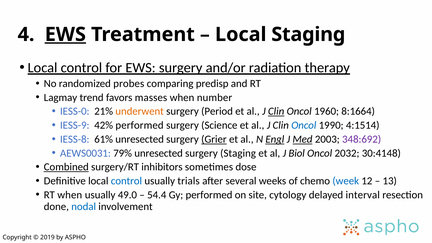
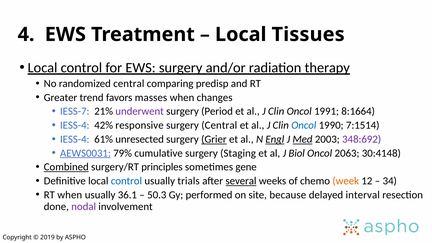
EWS at (65, 34) underline: present -> none
Local Staging: Staging -> Tissues
randomized probes: probes -> central
Lagmay: Lagmay -> Greater
number: number -> changes
IESS-0: IESS-0 -> IESS-7
underwent colour: orange -> purple
Clin at (276, 111) underline: present -> none
1960: 1960 -> 1991
IESS-9 at (75, 125): IESS-9 -> IESS-4
42% performed: performed -> responsive
surgery Science: Science -> Central
4:1514: 4:1514 -> 7:1514
IESS-8 at (75, 139): IESS-8 -> IESS-4
AEWS0031 underline: none -> present
79% unresected: unresected -> cumulative
2032: 2032 -> 2063
inhibitors: inhibitors -> principles
dose: dose -> gene
several underline: none -> present
week colour: blue -> orange
13: 13 -> 34
49.0: 49.0 -> 36.1
54.4: 54.4 -> 50.3
cytology: cytology -> because
nodal colour: blue -> purple
